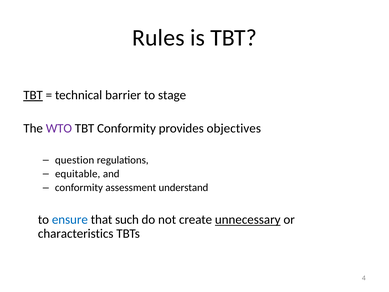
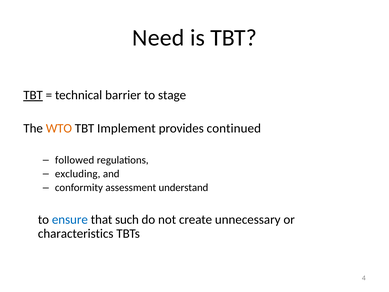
Rules: Rules -> Need
WTO colour: purple -> orange
TBT Conformity: Conformity -> Implement
objectives: objectives -> continued
question: question -> followed
equitable: equitable -> excluding
unnecessary underline: present -> none
